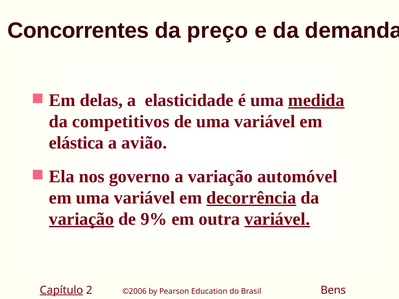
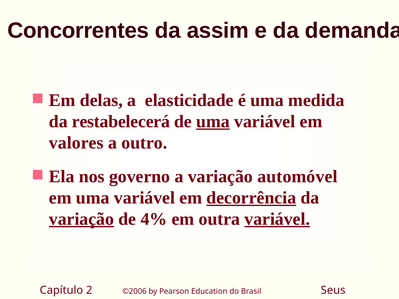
preço: preço -> assim
medida underline: present -> none
competitivos: competitivos -> restabelecerá
uma at (213, 122) underline: none -> present
elástica: elástica -> valores
avião: avião -> outro
9%: 9% -> 4%
Capítulo underline: present -> none
Bens: Bens -> Seus
